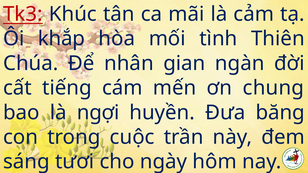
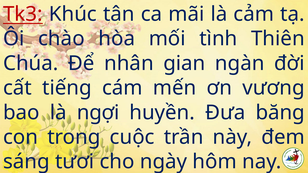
khắp: khắp -> chào
chung: chung -> vương
